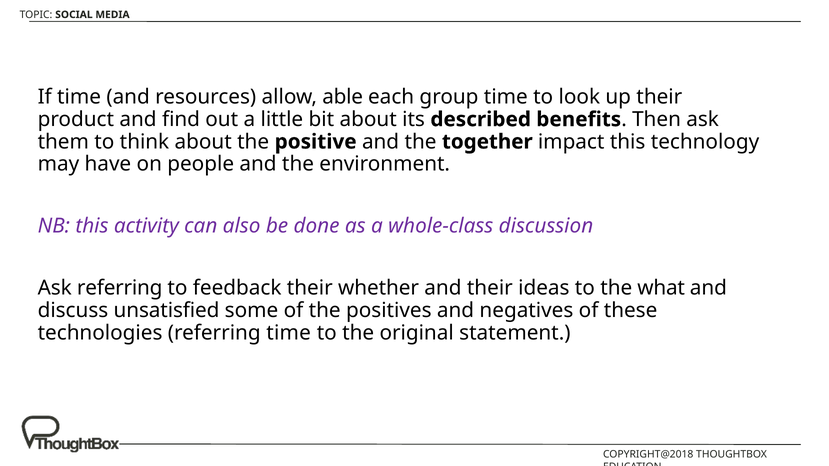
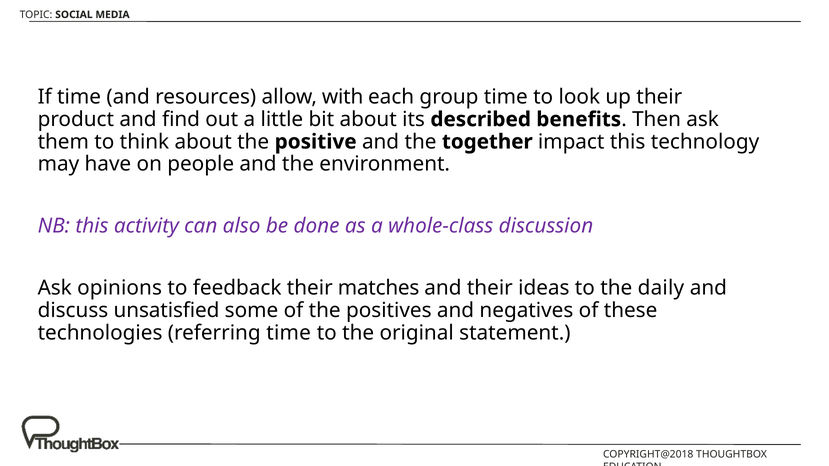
able: able -> with
Ask referring: referring -> opinions
whether: whether -> matches
what: what -> daily
